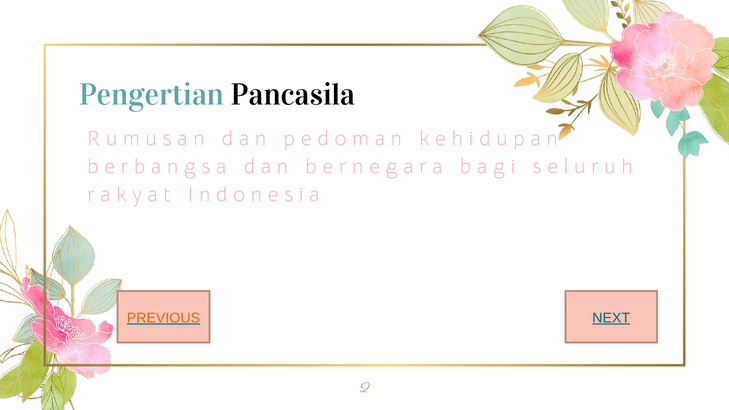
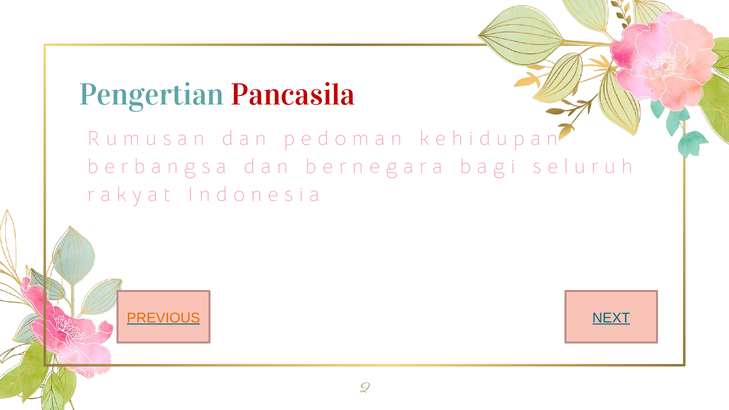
Pancasila colour: black -> red
